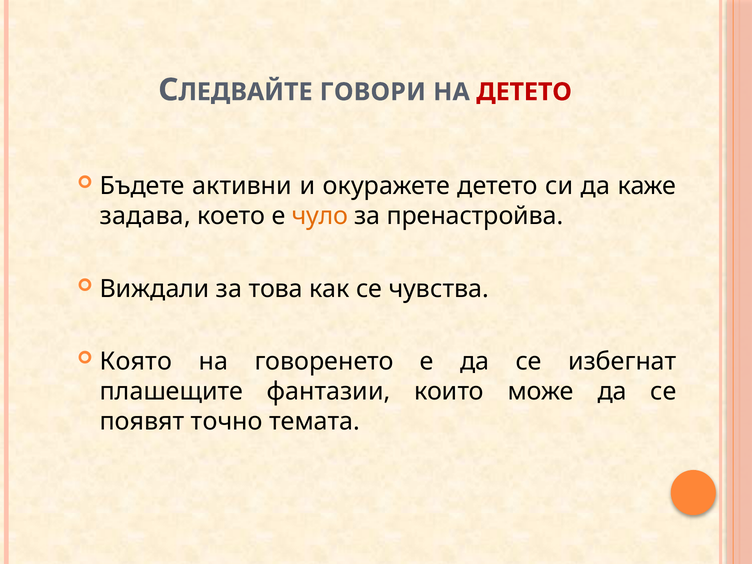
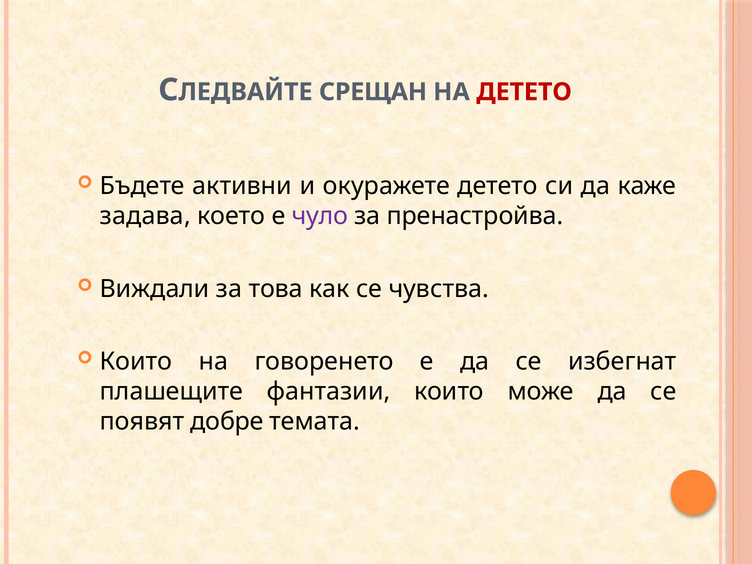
ГОВОРИ: ГОВОРИ -> СРЕЩАН
чуло colour: orange -> purple
Която at (136, 361): Която -> Които
точно: точно -> добре
